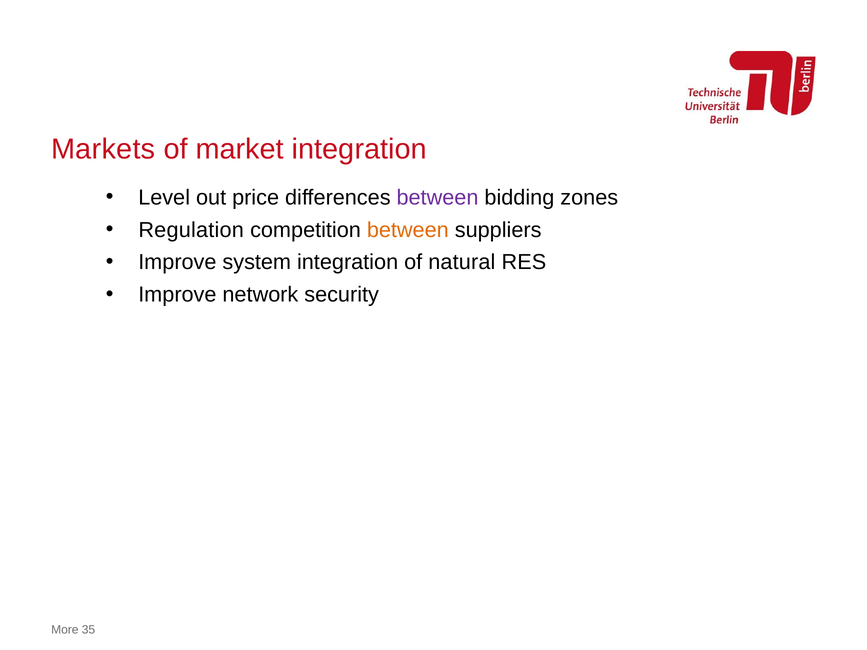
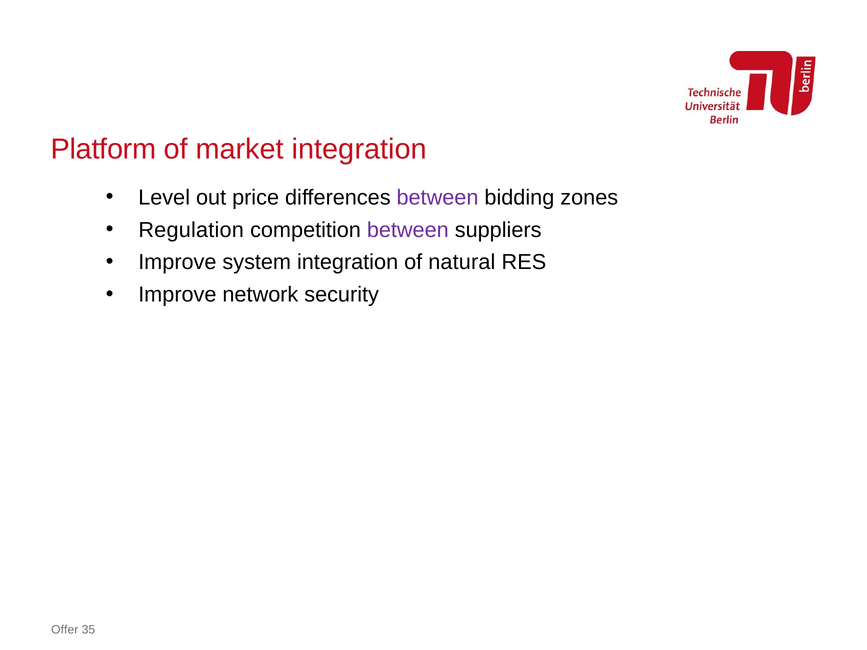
Markets: Markets -> Platform
between at (408, 230) colour: orange -> purple
More: More -> Offer
